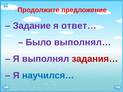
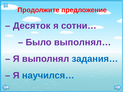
Задание: Задание -> Десяток
ответ…: ответ… -> сотни…
задания… colour: red -> blue
